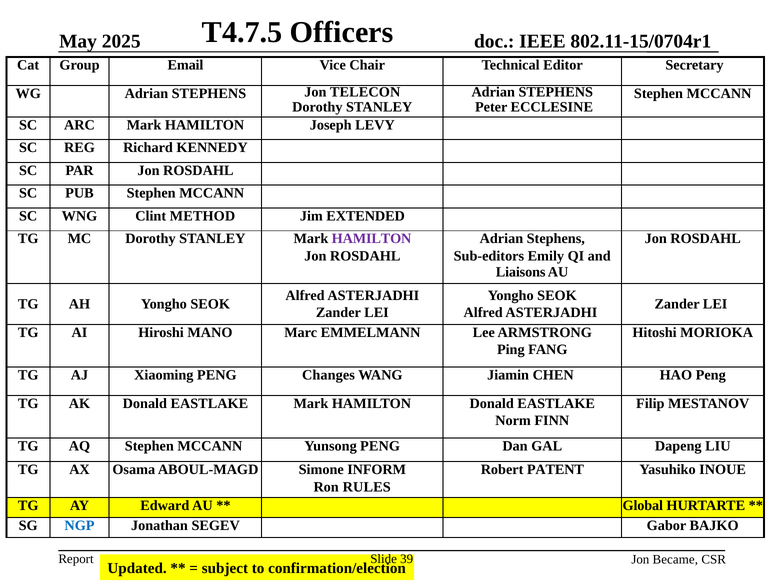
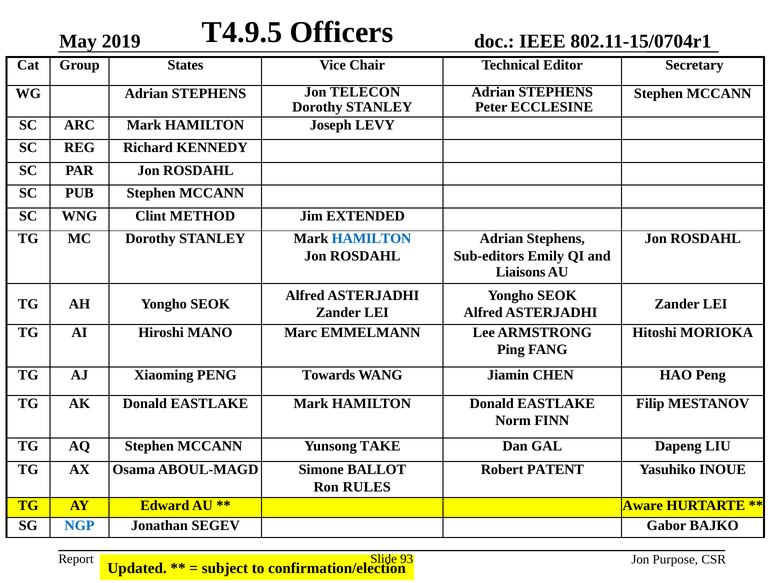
T4.7.5: T4.7.5 -> T4.9.5
2025: 2025 -> 2019
Email: Email -> States
HAMILTON at (372, 239) colour: purple -> blue
Changes: Changes -> Towards
Yunsong PENG: PENG -> TAKE
INFORM: INFORM -> BALLOT
Global: Global -> Aware
39: 39 -> 93
Became: Became -> Purpose
